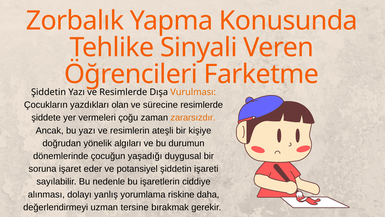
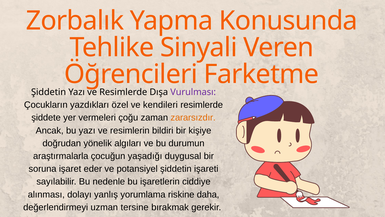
Vurulması colour: orange -> purple
olan: olan -> özel
sürecine: sürecine -> kendileri
ateşli: ateşli -> bildiri
dönemlerinde: dönemlerinde -> araştırmalarla
